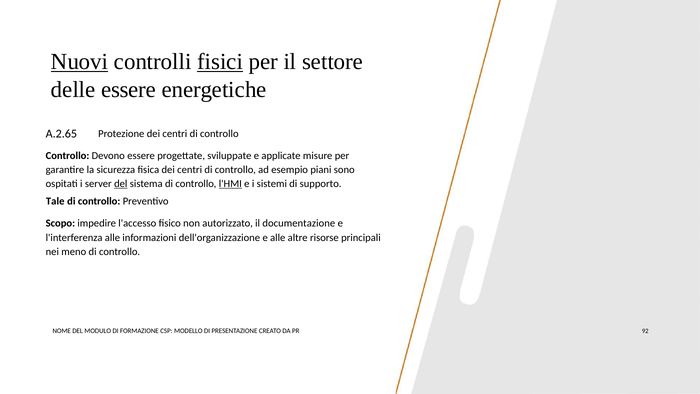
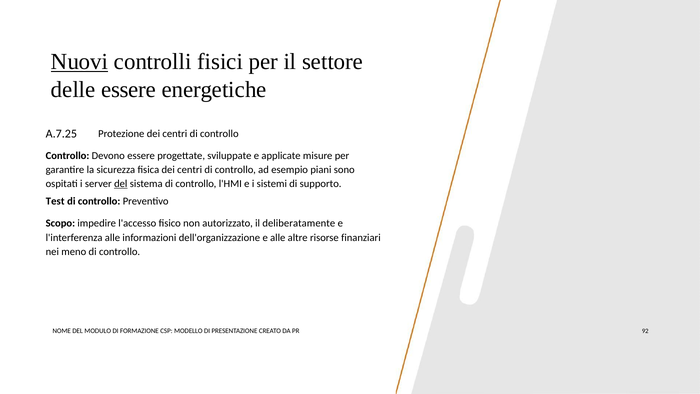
fisici underline: present -> none
A.2.65: A.2.65 -> A.7.25
l'HMI underline: present -> none
Tale: Tale -> Test
documentazione: documentazione -> deliberatamente
principali: principali -> finanziari
